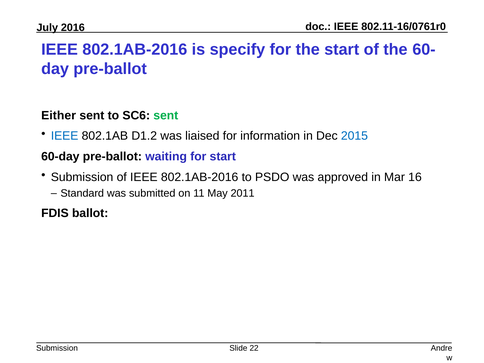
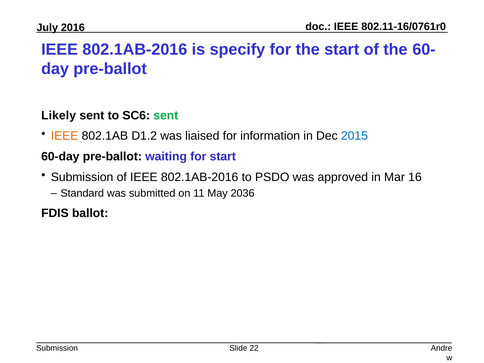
Either: Either -> Likely
IEEE at (65, 136) colour: blue -> orange
2011: 2011 -> 2036
